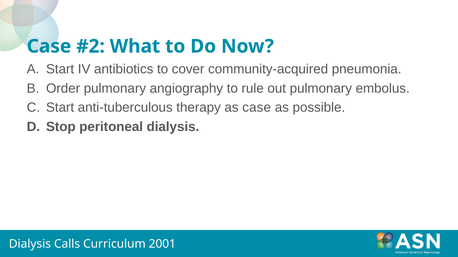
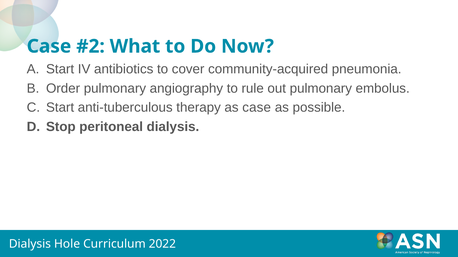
Calls: Calls -> Hole
2001: 2001 -> 2022
